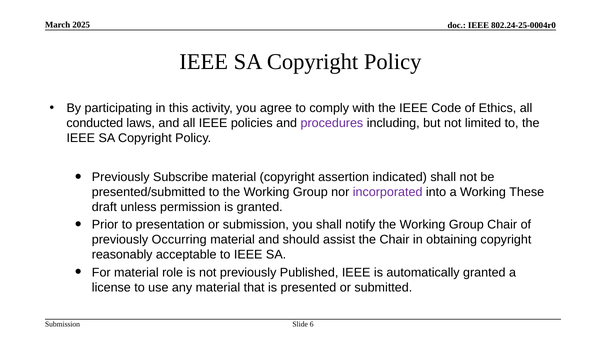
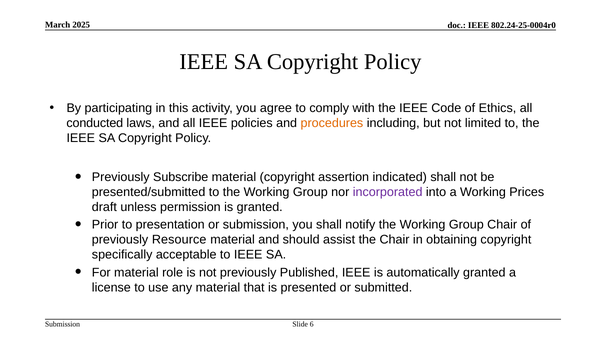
procedures colour: purple -> orange
These: These -> Prices
Occurring: Occurring -> Resource
reasonably: reasonably -> specifically
